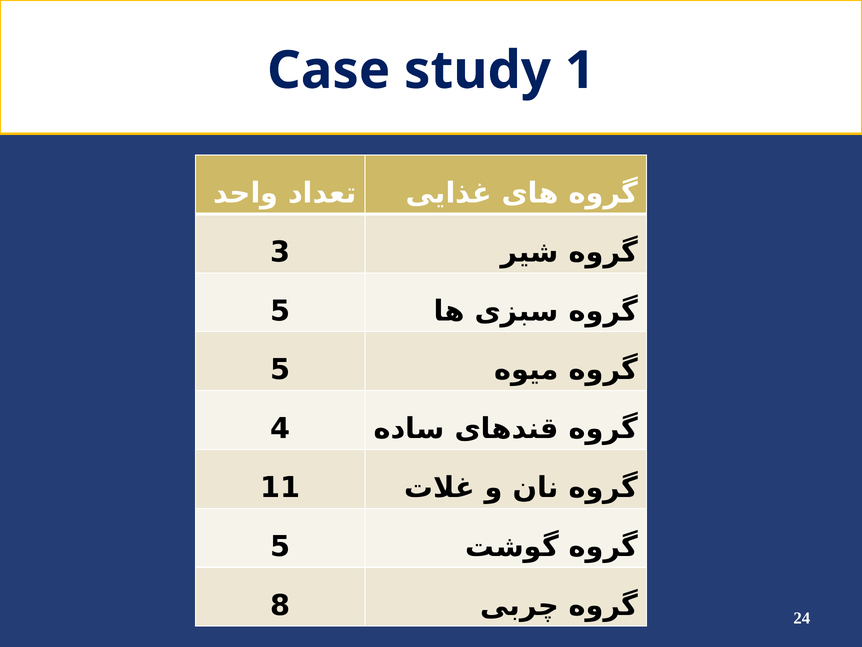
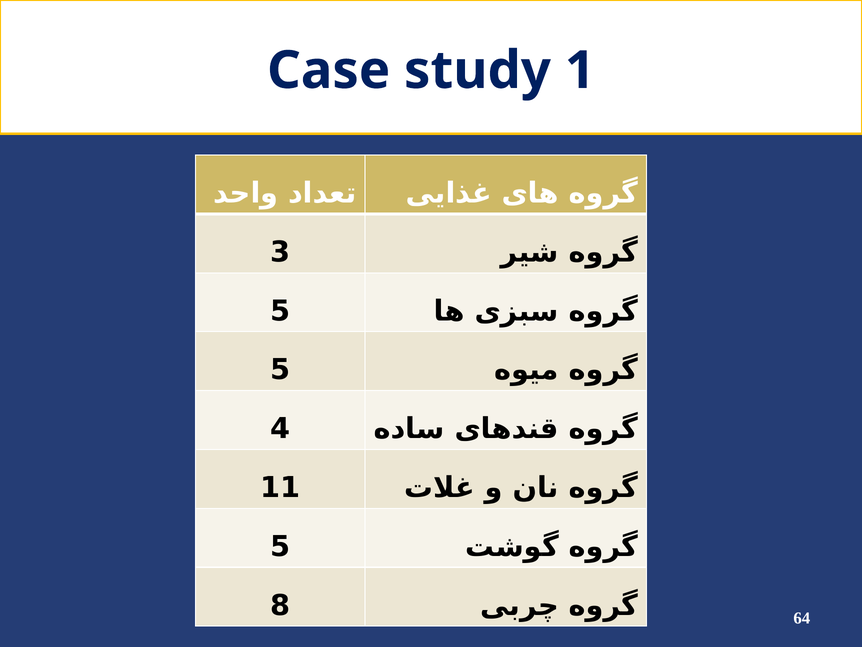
24: 24 -> 64
